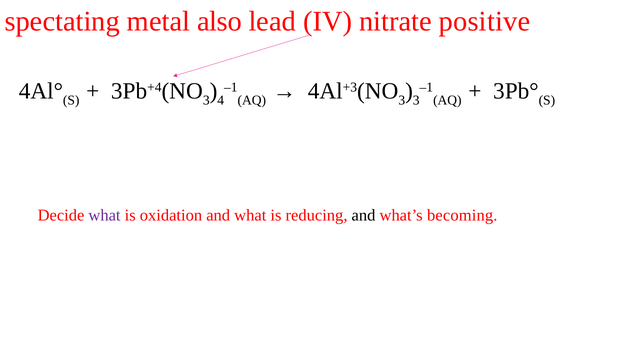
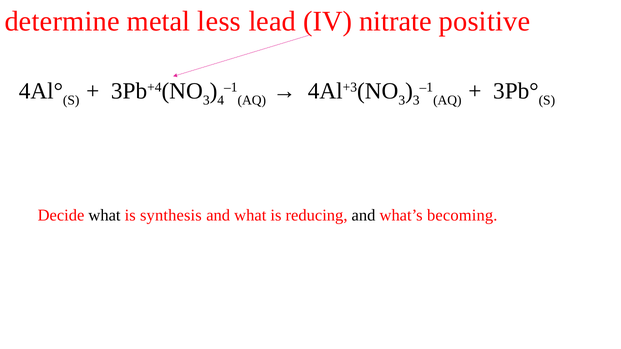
spectating: spectating -> determine
also: also -> less
what at (105, 215) colour: purple -> black
oxidation: oxidation -> synthesis
